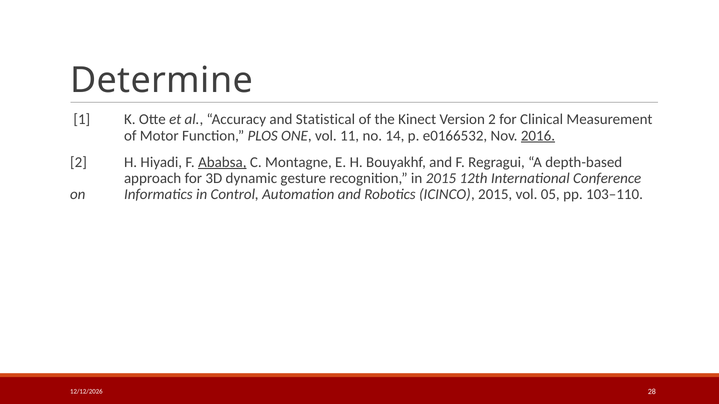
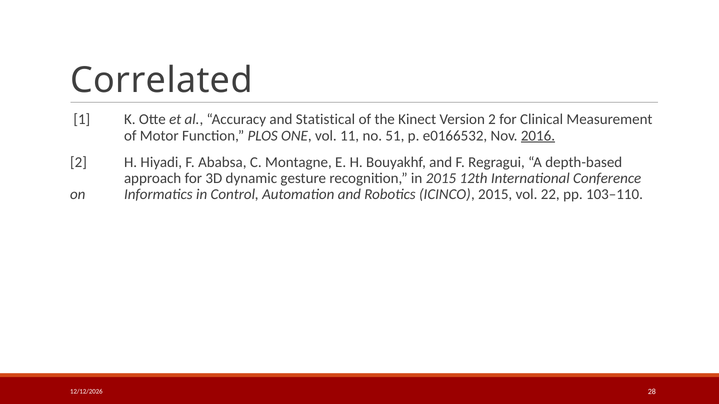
Determine: Determine -> Correlated
14: 14 -> 51
Ababsa underline: present -> none
05: 05 -> 22
